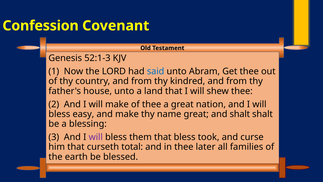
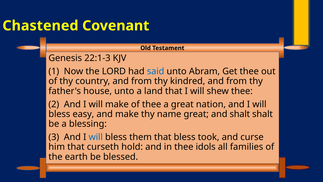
Confession: Confession -> Chastened
52:1-3: 52:1-3 -> 22:1-3
will at (96, 137) colour: purple -> blue
total: total -> hold
later: later -> idols
